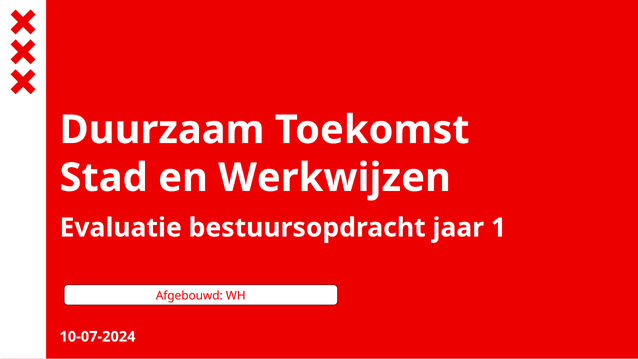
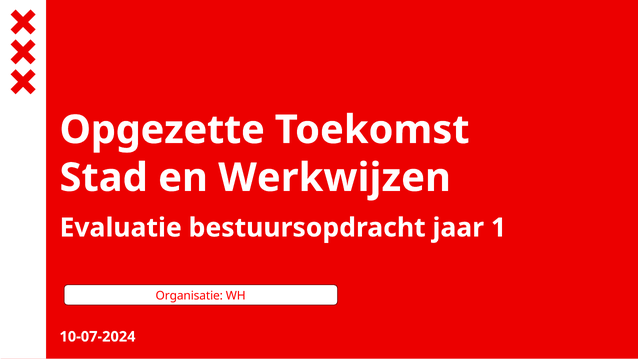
Duurzaam: Duurzaam -> Opgezette
Afgebouwd: Afgebouwd -> Organisatie
